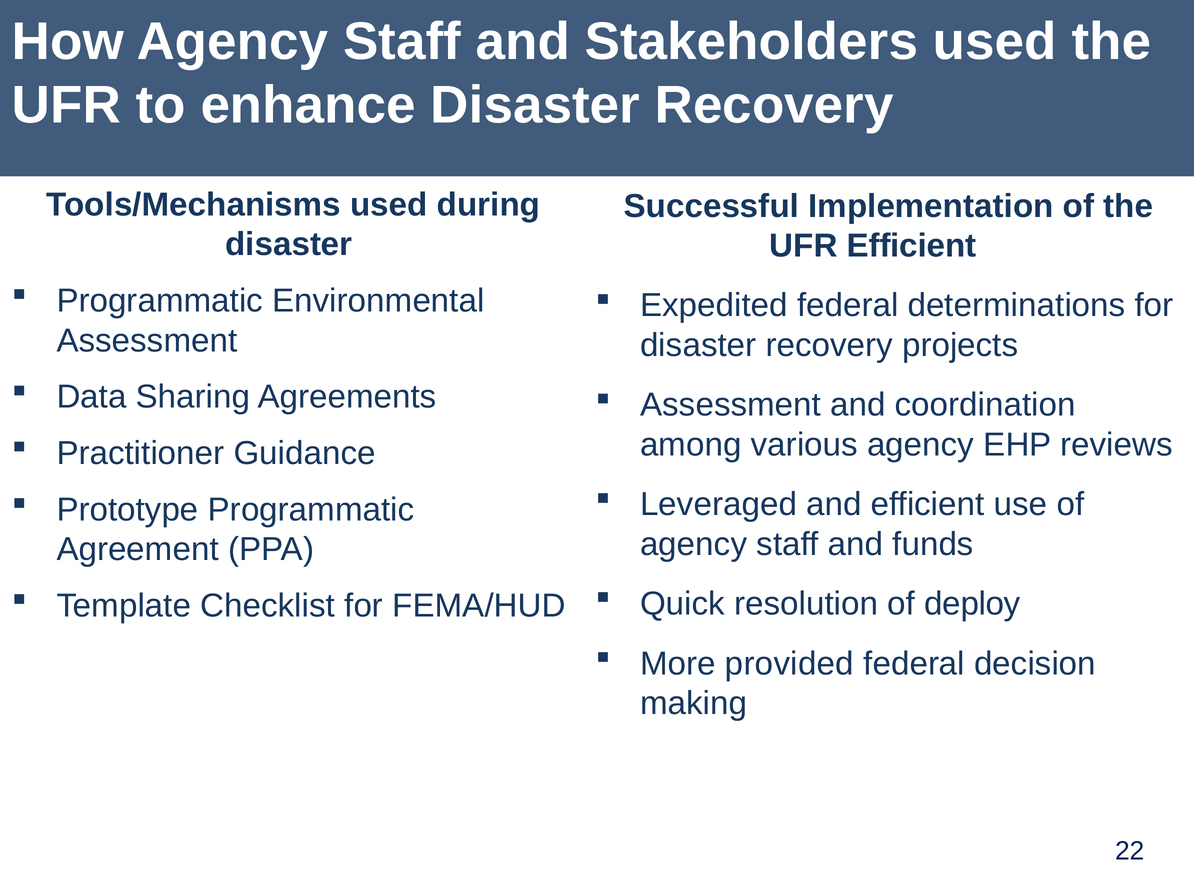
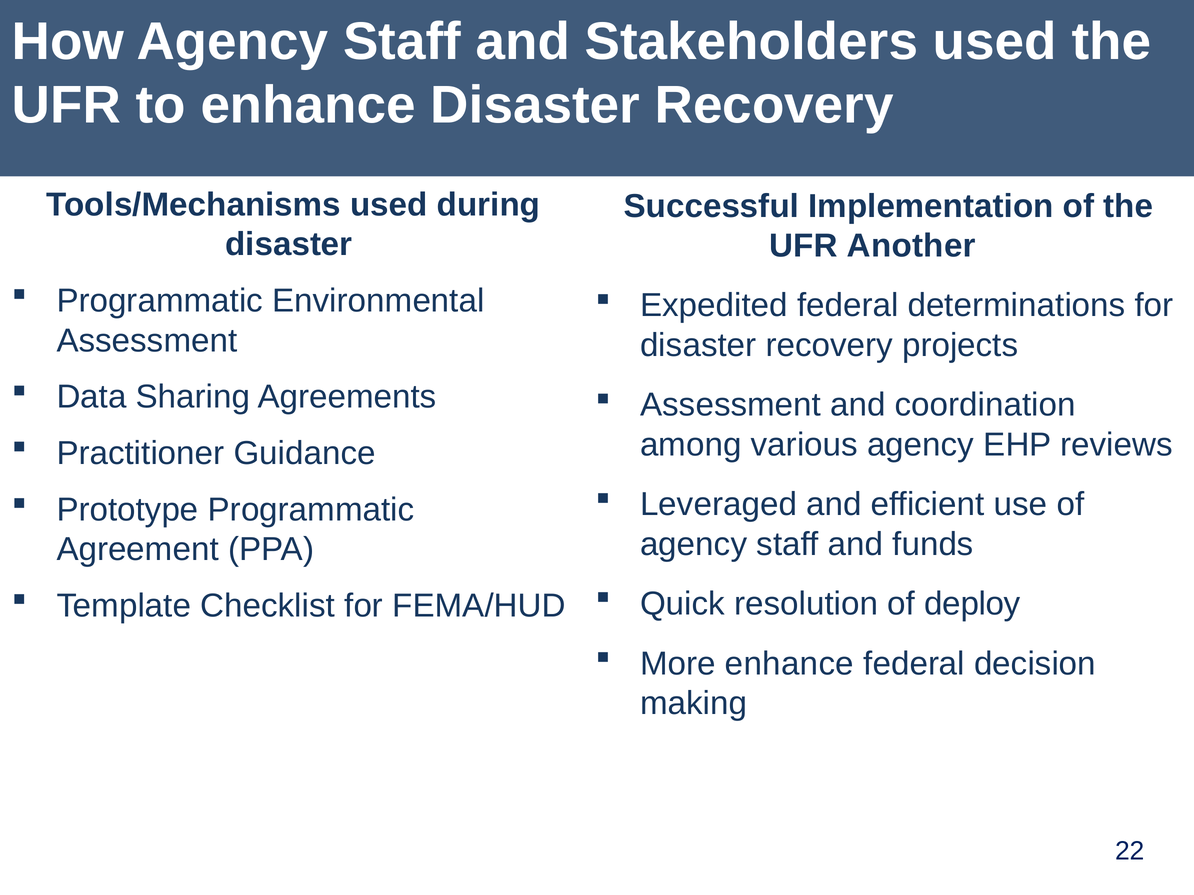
UFR Efficient: Efficient -> Another
More provided: provided -> enhance
